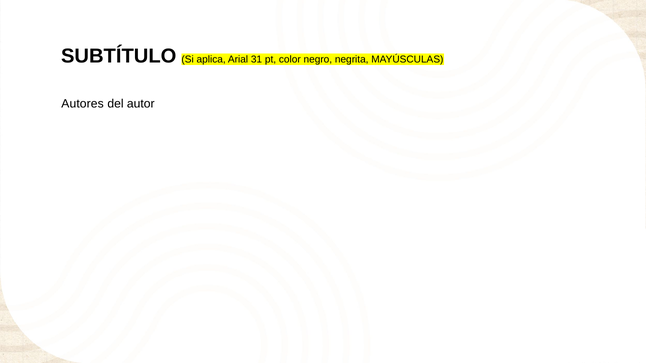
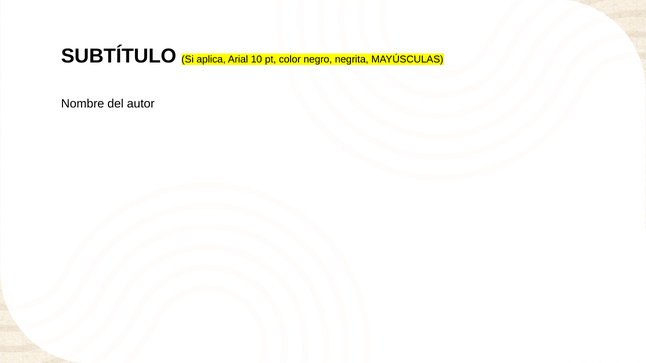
31: 31 -> 10
Autores: Autores -> Nombre
